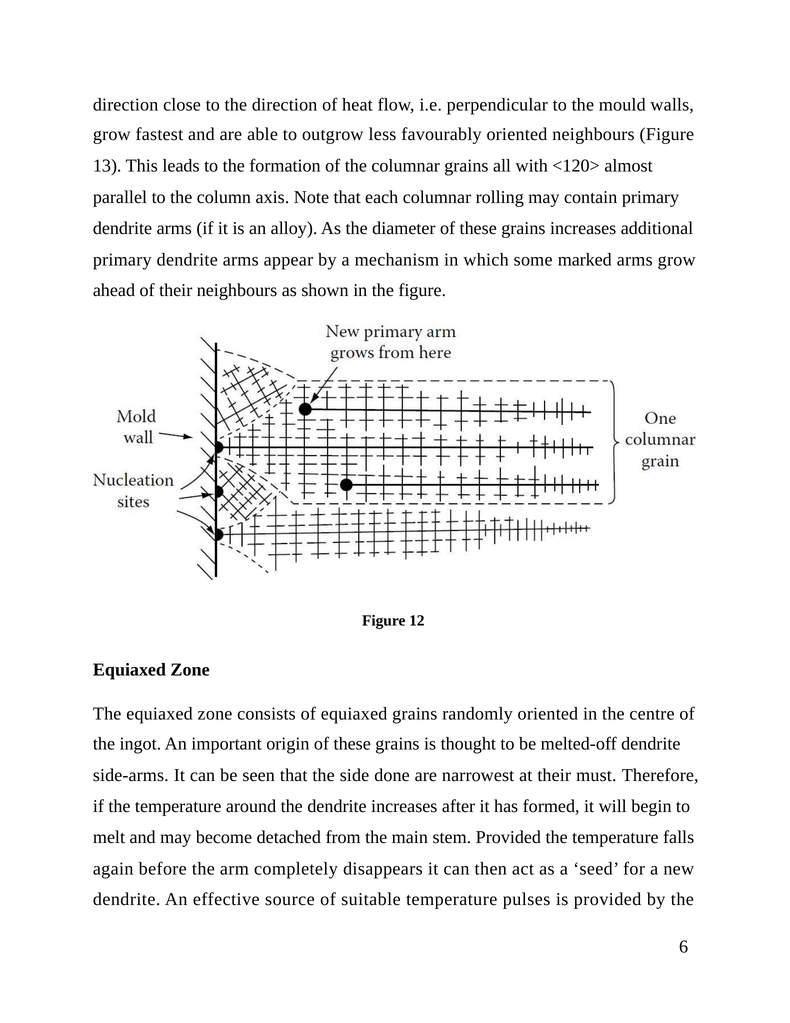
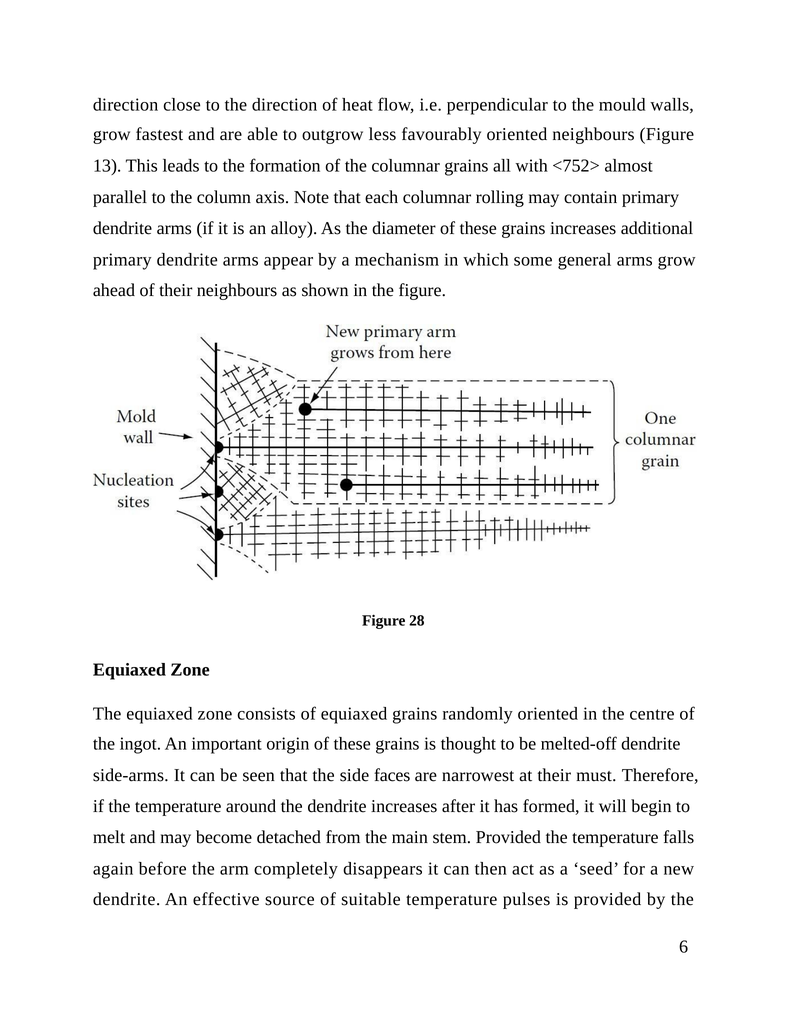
<120>: <120> -> <752>
marked: marked -> general
12: 12 -> 28
done: done -> faces
